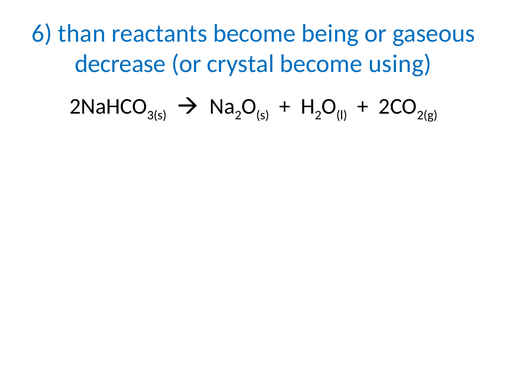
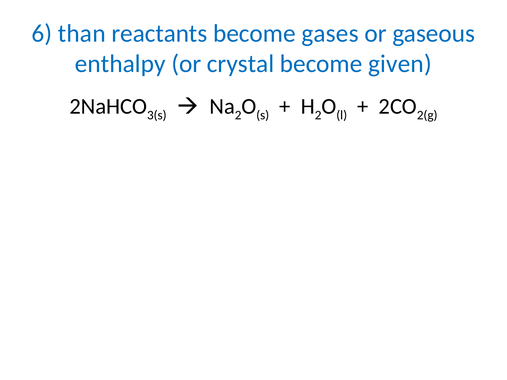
being: being -> gases
decrease: decrease -> enthalpy
using: using -> given
